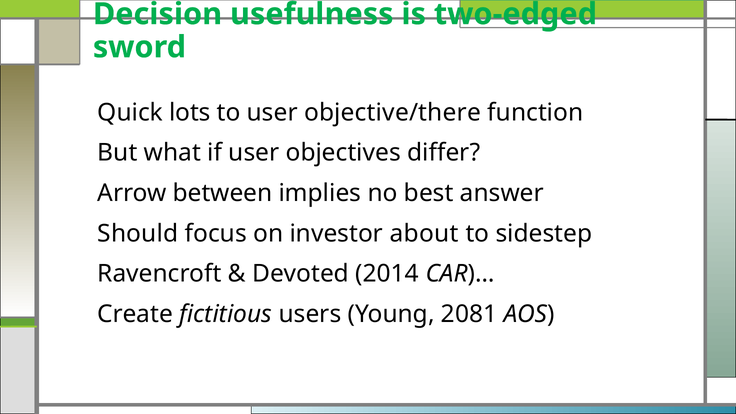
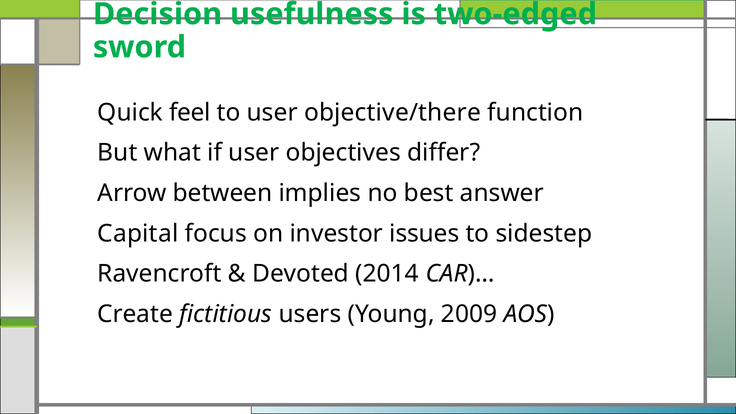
lots: lots -> feel
Should: Should -> Capital
about: about -> issues
2081: 2081 -> 2009
